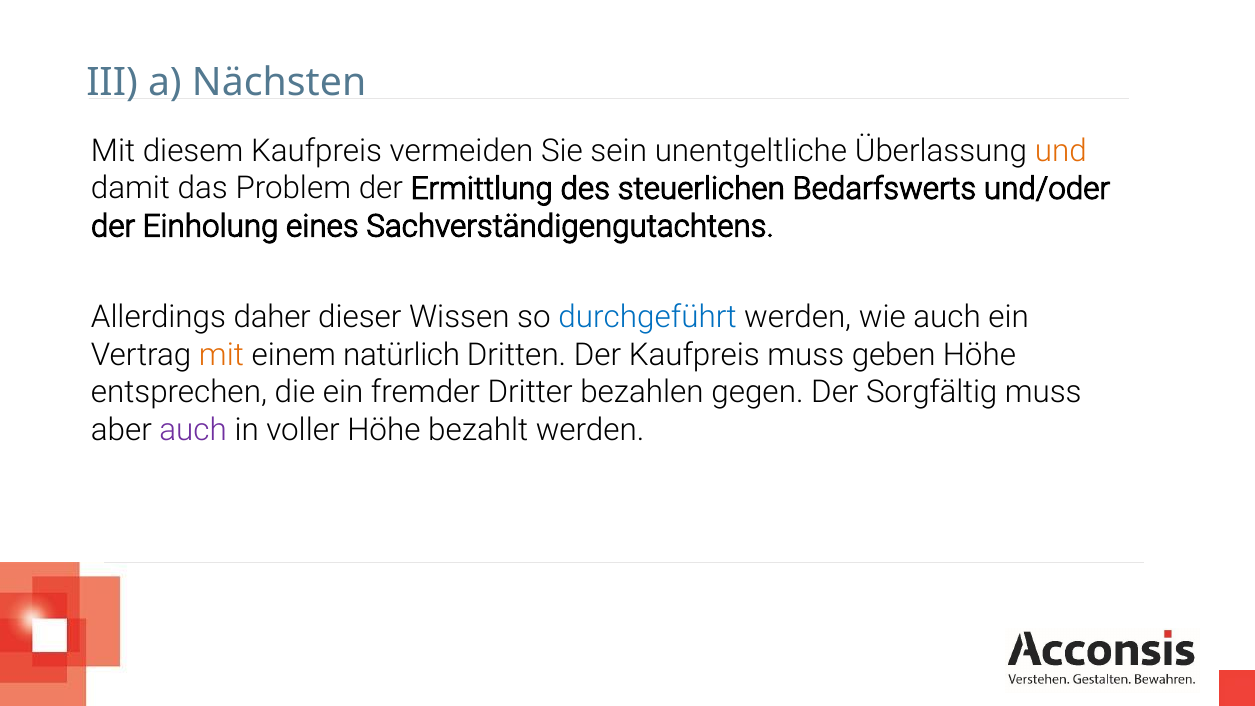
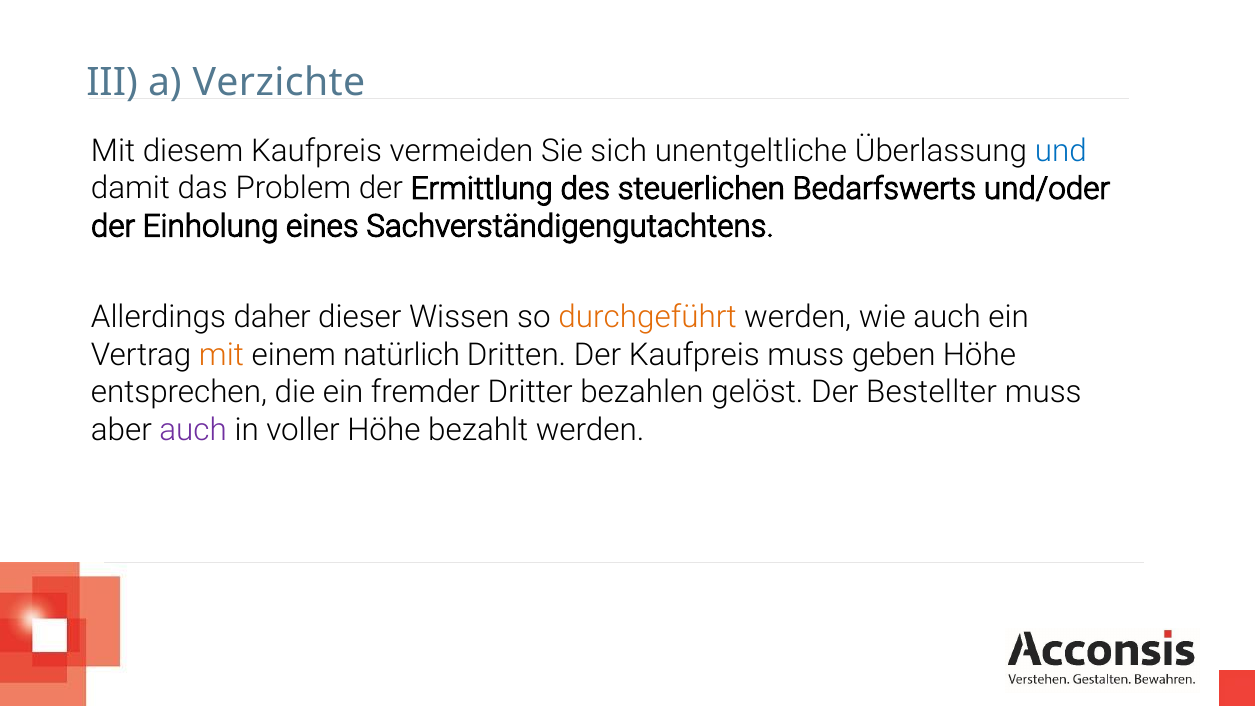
Nächsten: Nächsten -> Verzichte
sein: sein -> sich
und colour: orange -> blue
durchgeführt colour: blue -> orange
gegen: gegen -> gelöst
Sorgfältig: Sorgfältig -> Bestellter
